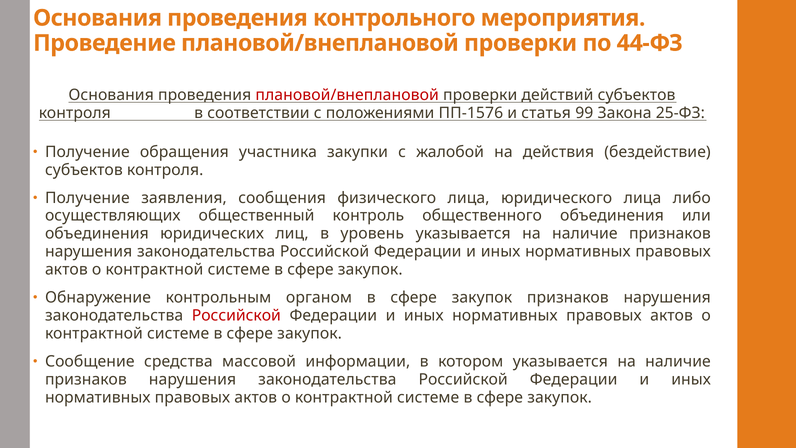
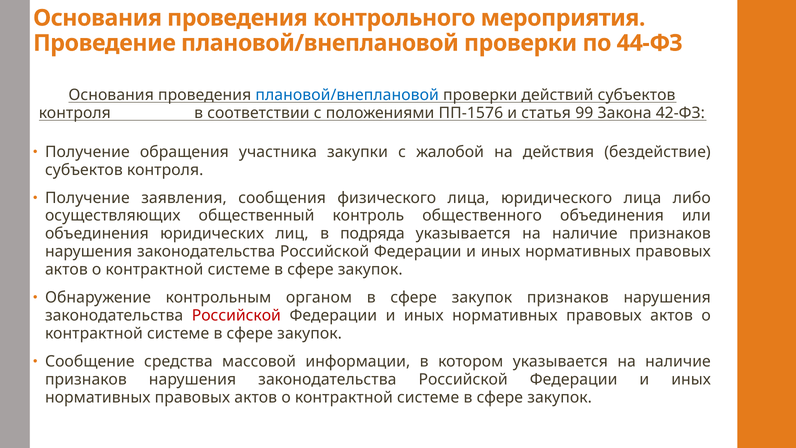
плановой/внеплановой at (347, 95) colour: red -> blue
25-ФЗ: 25-ФЗ -> 42-ФЗ
уровень: уровень -> подряда
